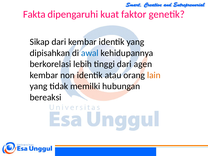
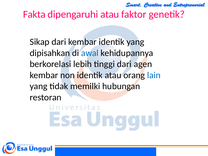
dipengaruhi kuat: kuat -> atau
lain colour: orange -> blue
bereaksi: bereaksi -> restoran
